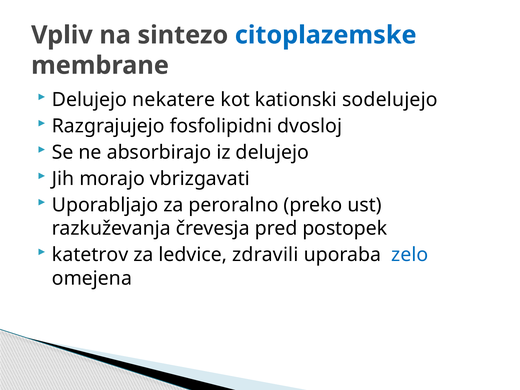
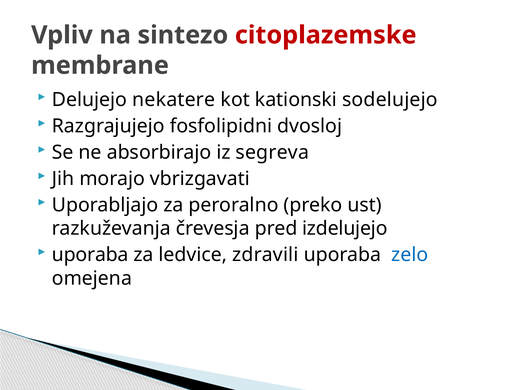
citoplazemske colour: blue -> red
iz delujejo: delujejo -> segreva
postopek: postopek -> izdelujejo
katetrov at (90, 255): katetrov -> uporaba
